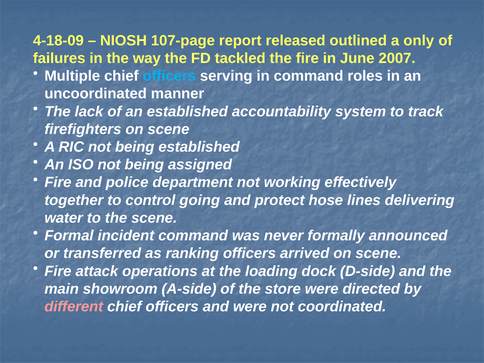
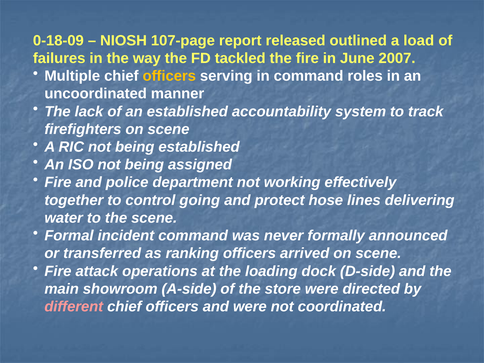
4-18-09: 4-18-09 -> 0-18-09
only: only -> load
officers at (169, 76) colour: light blue -> yellow
